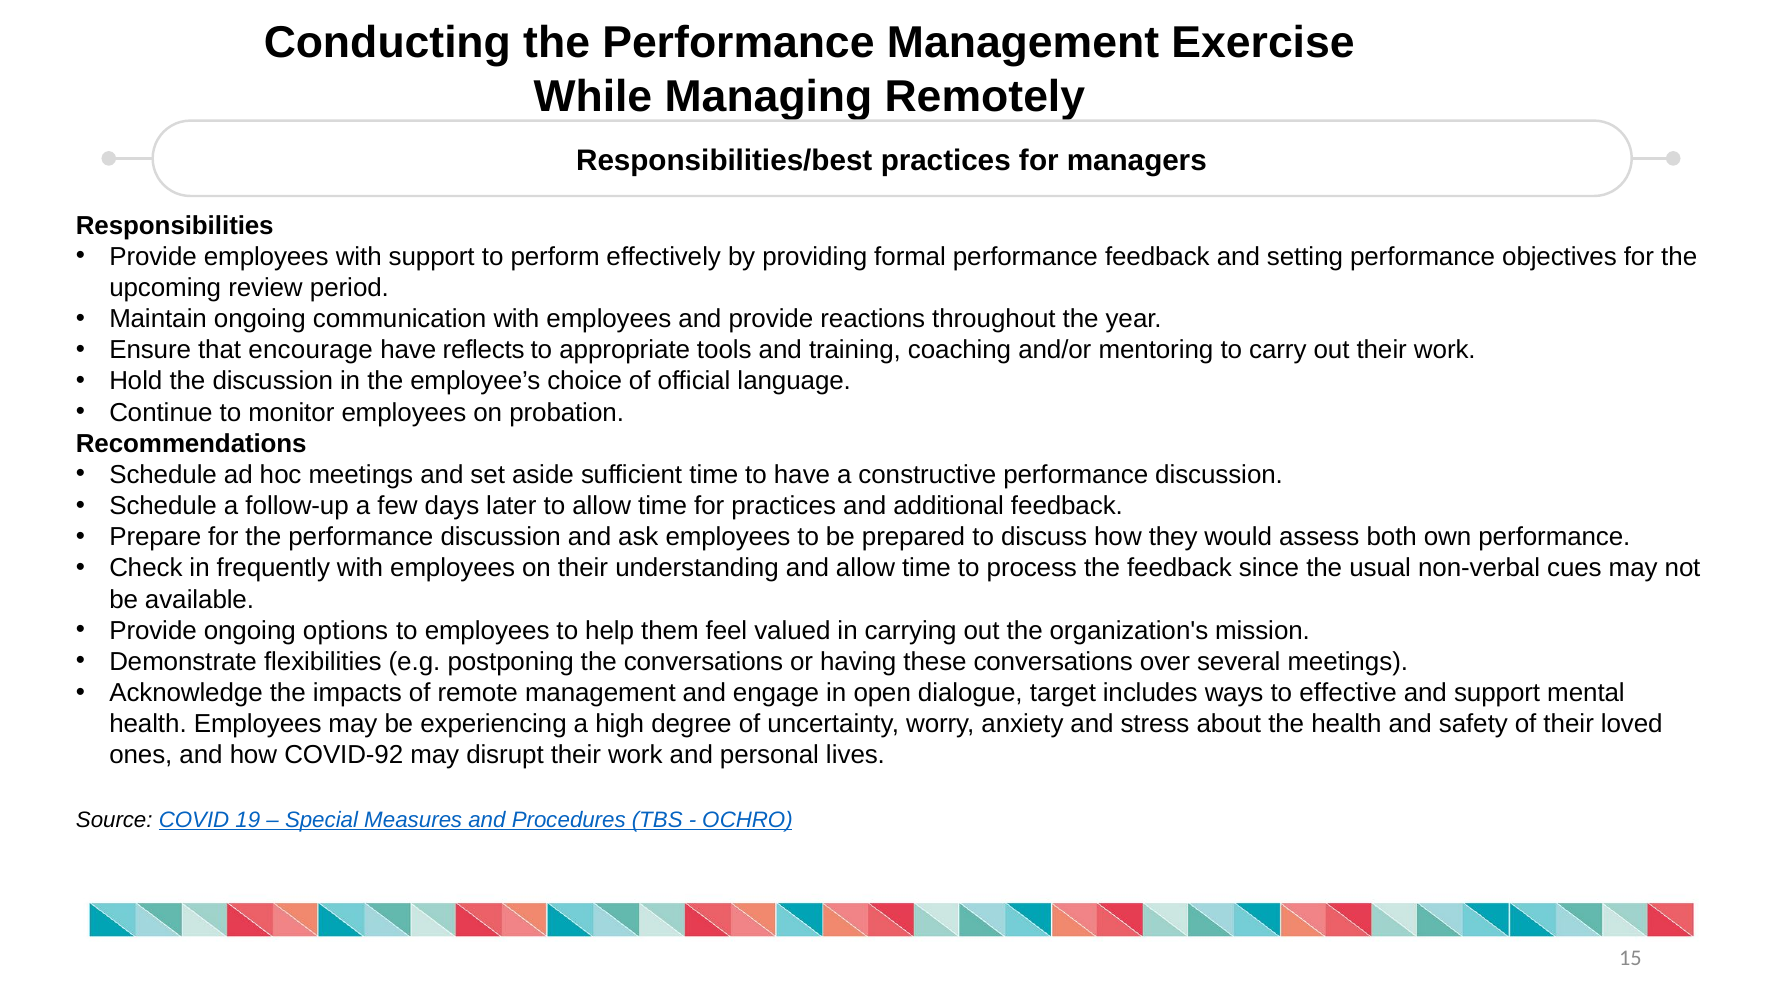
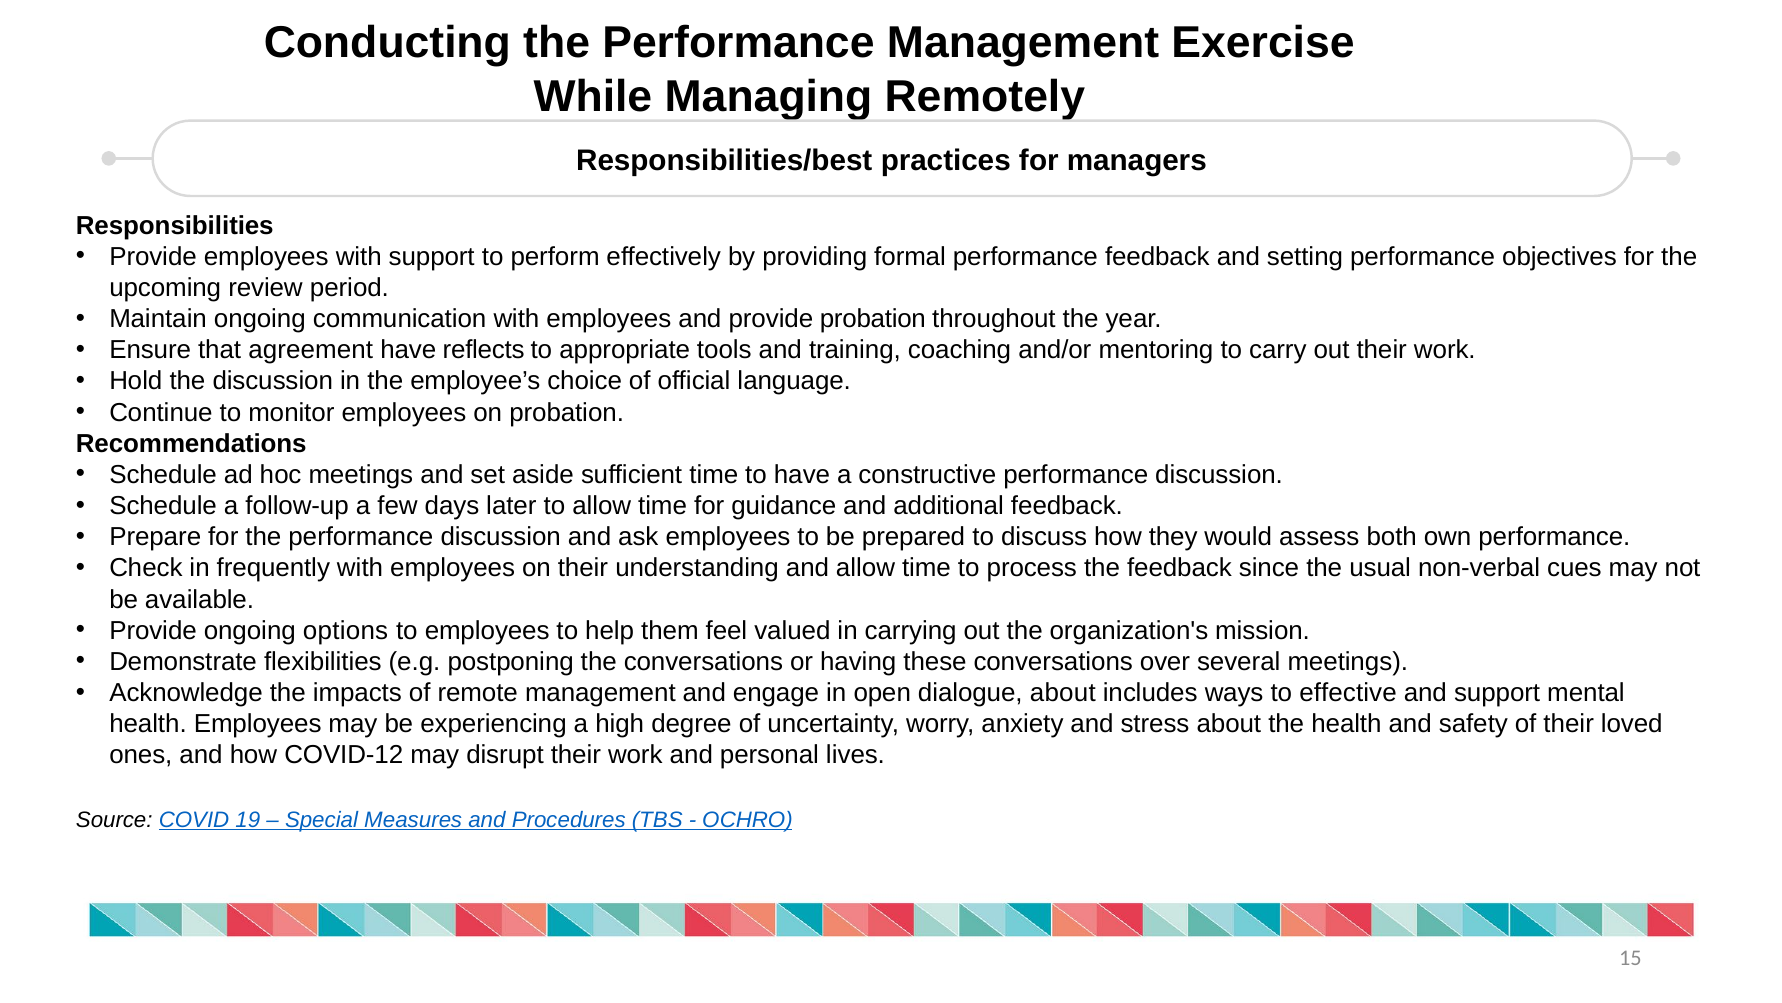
provide reactions: reactions -> probation
encourage: encourage -> agreement
for practices: practices -> guidance
dialogue target: target -> about
COVID-92: COVID-92 -> COVID-12
